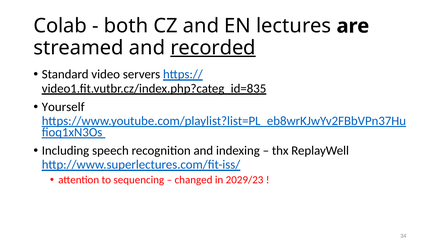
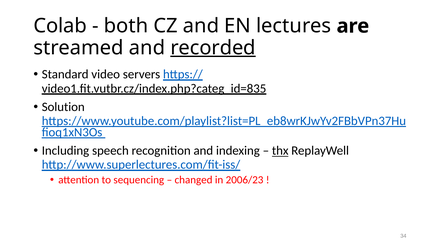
Yourself: Yourself -> Solution
thx underline: none -> present
2029/23: 2029/23 -> 2006/23
